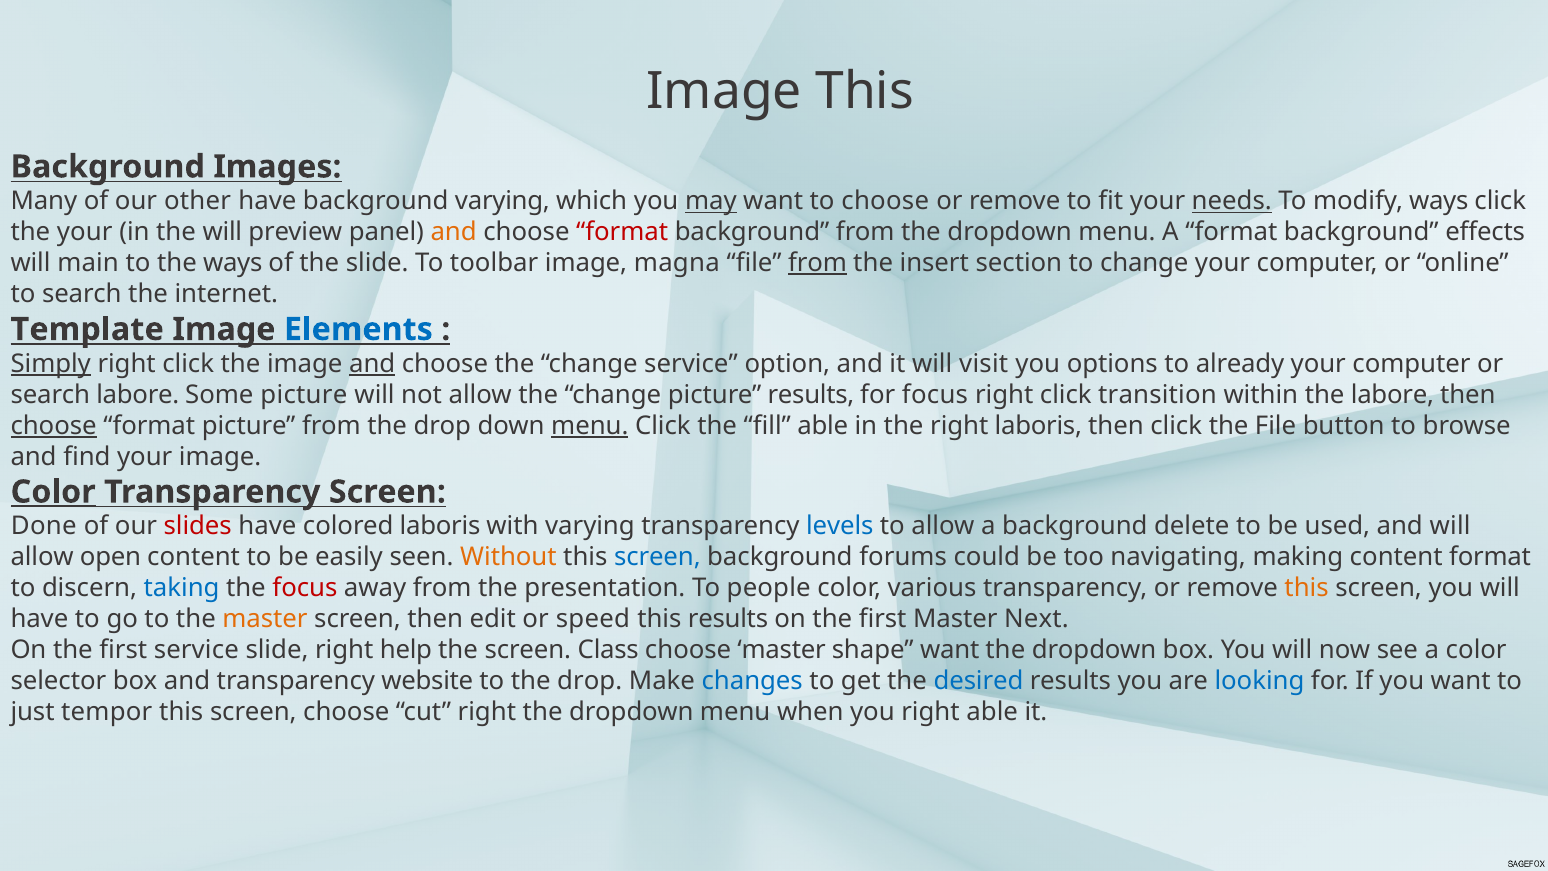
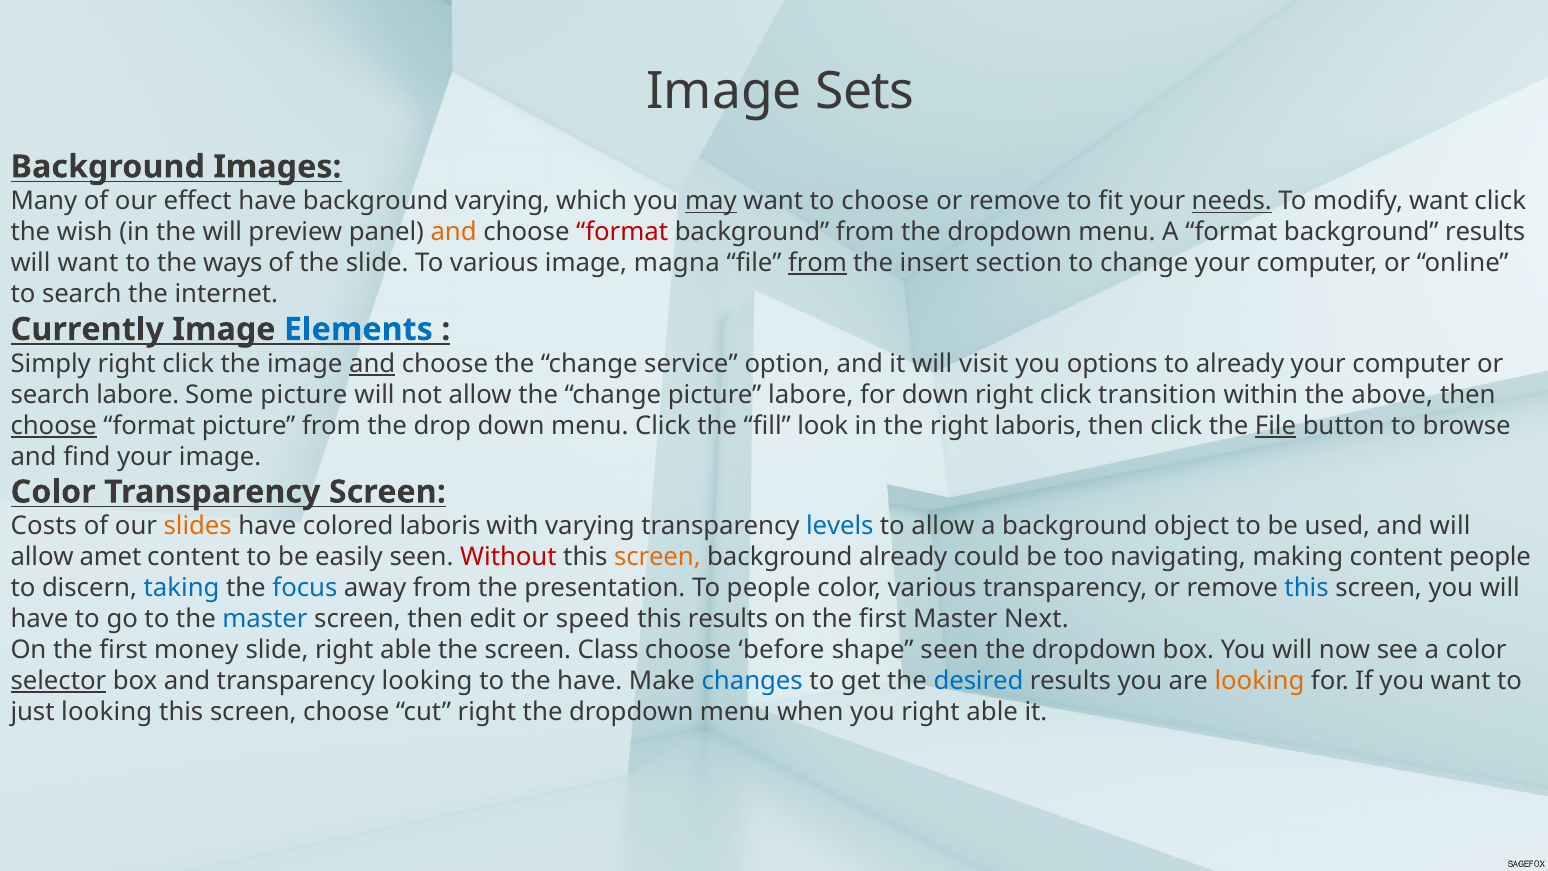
Image This: This -> Sets
other: other -> effect
modify ways: ways -> want
the your: your -> wish
background effects: effects -> results
will main: main -> want
To toolbar: toolbar -> various
Template: Template -> Currently
Simply underline: present -> none
picture results: results -> labore
for focus: focus -> down
the labore: labore -> above
menu at (590, 426) underline: present -> none
fill able: able -> look
File at (1276, 426) underline: none -> present
Color at (53, 492) underline: present -> none
Done: Done -> Costs
slides colour: red -> orange
delete: delete -> object
open: open -> amet
Without colour: orange -> red
screen at (657, 557) colour: blue -> orange
background forums: forums -> already
content format: format -> people
focus at (305, 588) colour: red -> blue
this at (1307, 588) colour: orange -> blue
master at (265, 619) colour: orange -> blue
first service: service -> money
slide right help: help -> able
choose master: master -> before
shape want: want -> seen
selector underline: none -> present
transparency website: website -> looking
to the drop: drop -> have
looking at (1259, 681) colour: blue -> orange
just tempor: tempor -> looking
